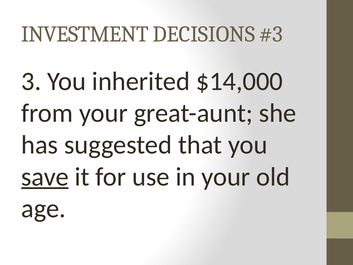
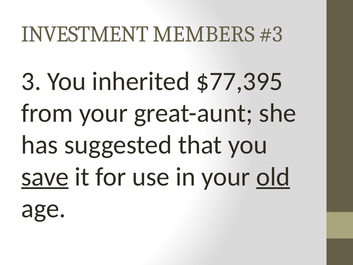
DECISIONS: DECISIONS -> MEMBERS
$14,000: $14,000 -> $77,395
old underline: none -> present
